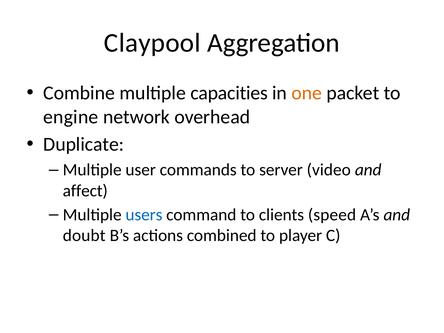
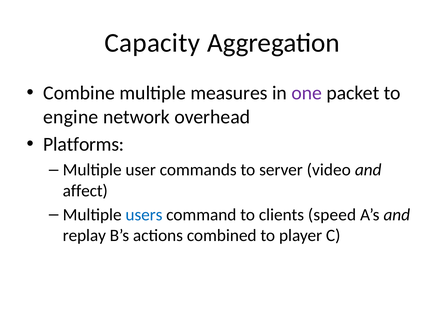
Claypool: Claypool -> Capacity
capacities: capacities -> measures
one colour: orange -> purple
Duplicate: Duplicate -> Platforms
doubt: doubt -> replay
